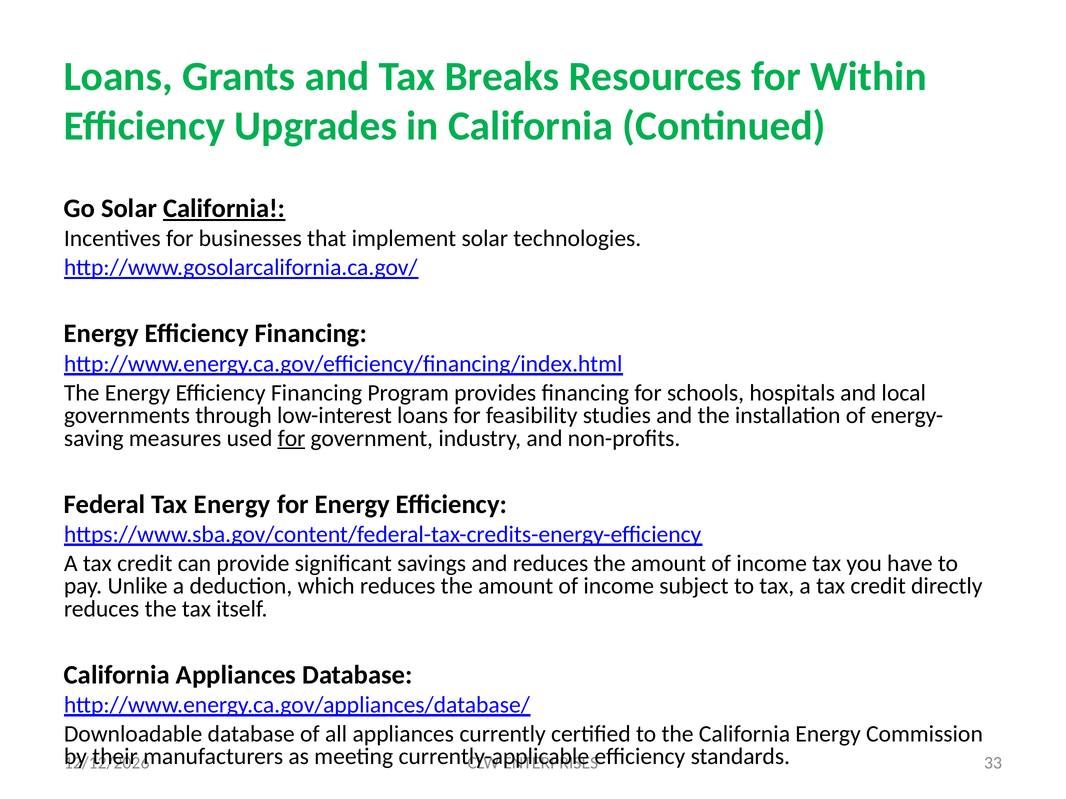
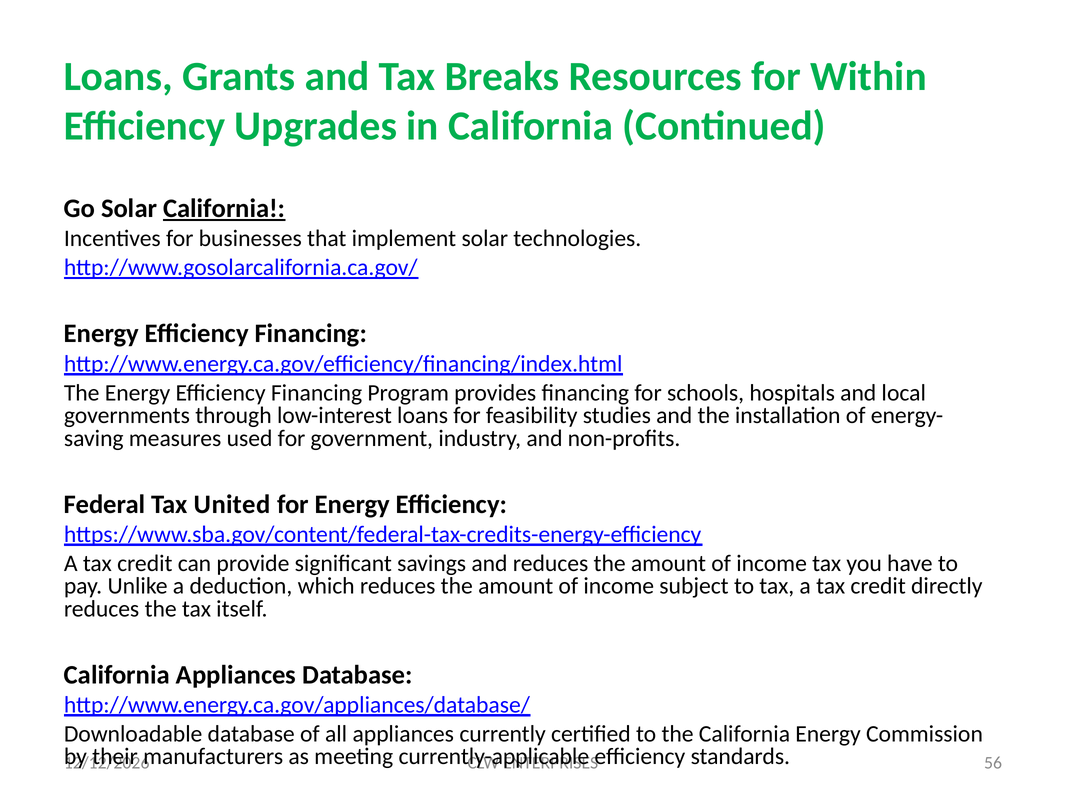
for at (292, 439) underline: present -> none
Tax Energy: Energy -> United
33: 33 -> 56
